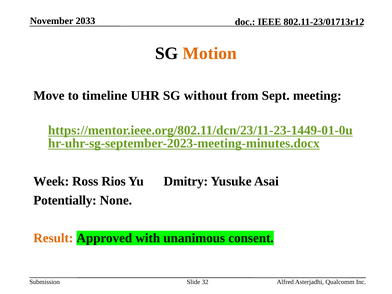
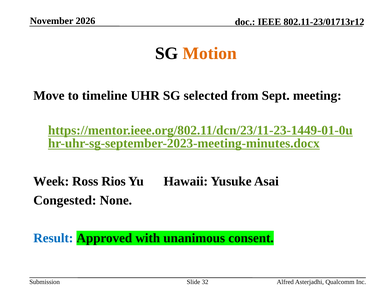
2033: 2033 -> 2026
without: without -> selected
Dmitry: Dmitry -> Hawaii
Potentially: Potentially -> Congested
Result colour: orange -> blue
